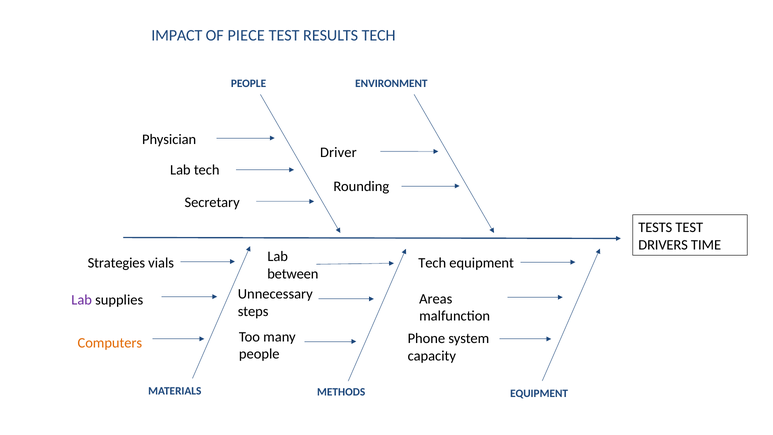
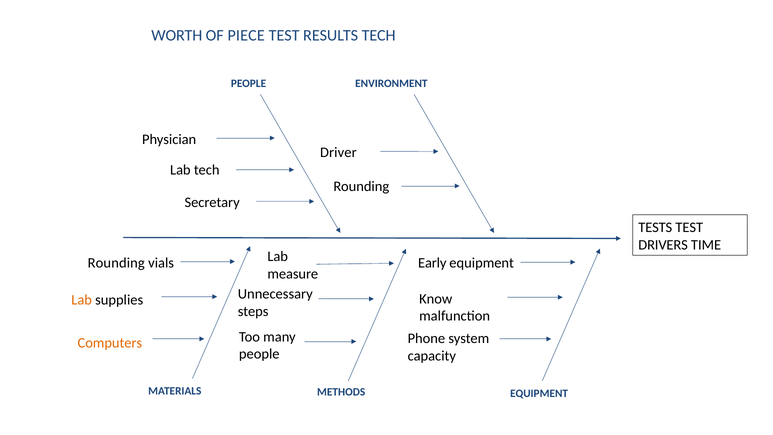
IMPACT: IMPACT -> WORTH
Strategies at (116, 263): Strategies -> Rounding
Tech at (432, 263): Tech -> Early
between: between -> measure
Areas: Areas -> Know
Lab at (82, 300) colour: purple -> orange
